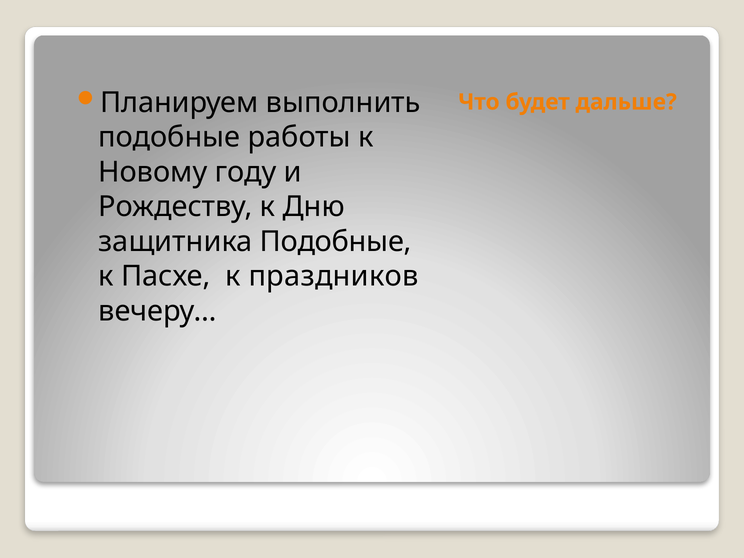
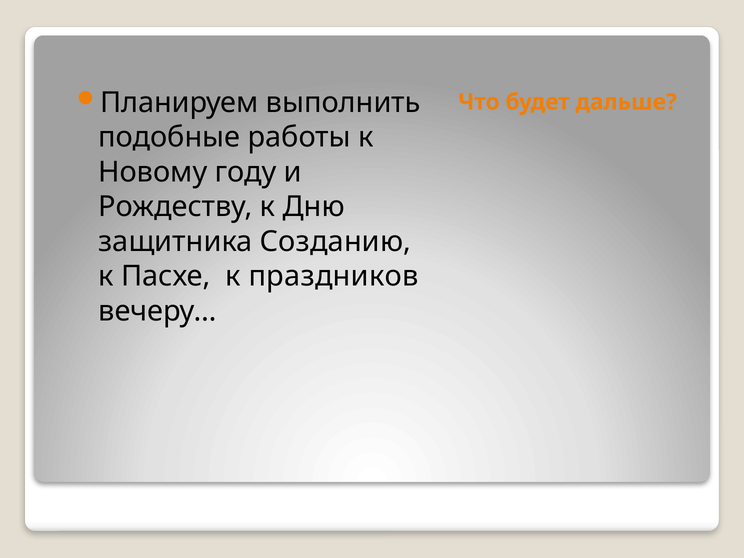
защитника Подобные: Подобные -> Созданию
